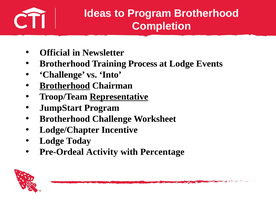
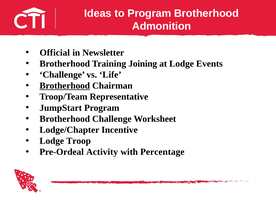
Completion: Completion -> Admonition
Process: Process -> Joining
Into: Into -> Life
Representative underline: present -> none
Today: Today -> Troop
